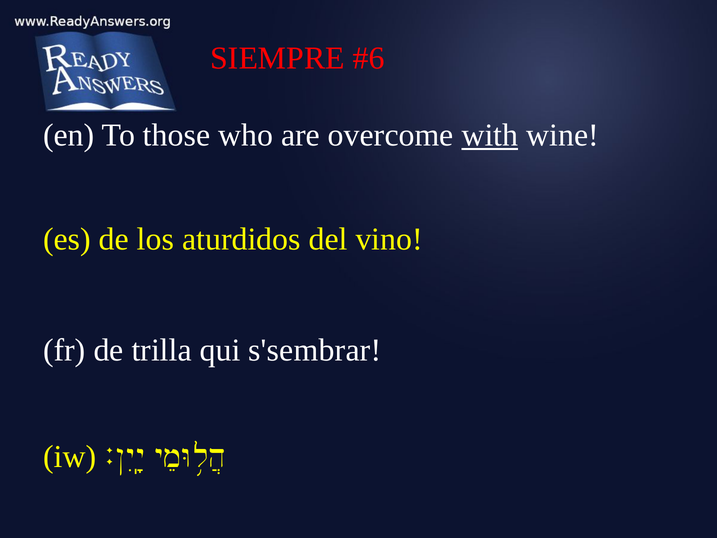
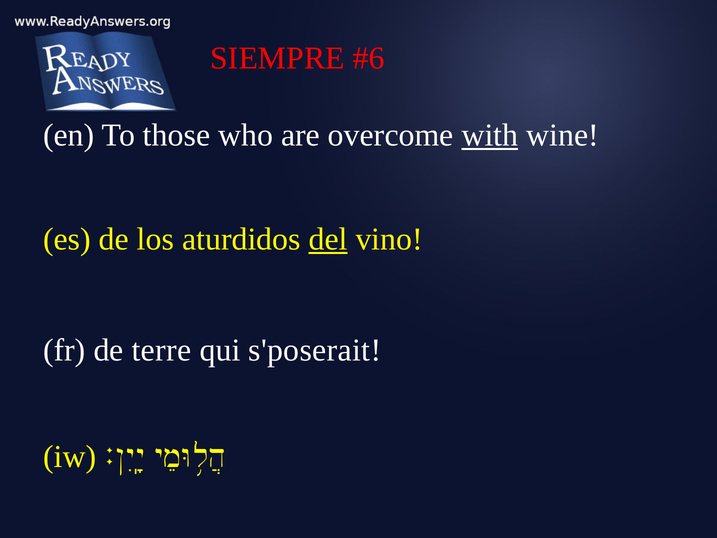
del underline: none -> present
trilla: trilla -> terre
s'sembrar: s'sembrar -> s'poserait
